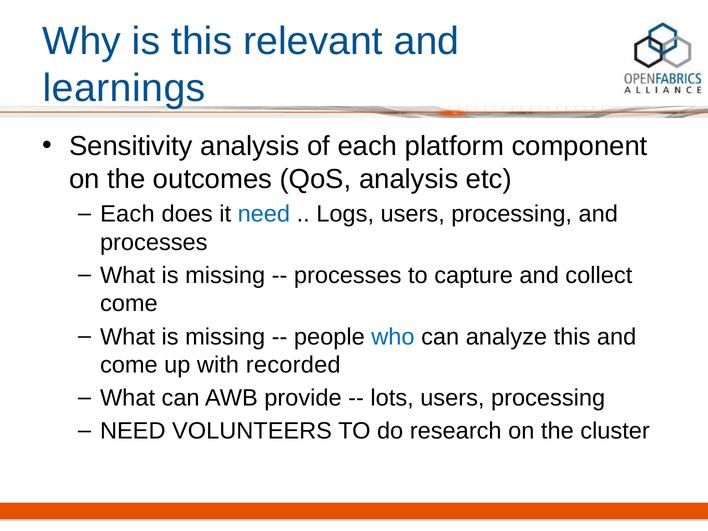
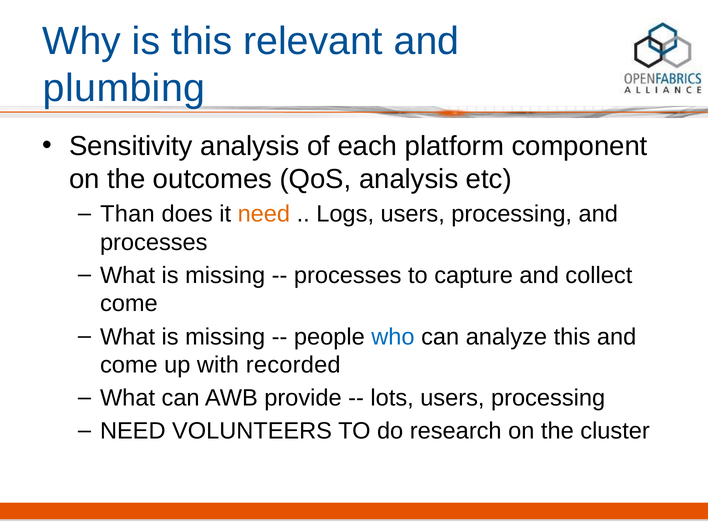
learnings: learnings -> plumbing
Each at (127, 214): Each -> Than
need at (264, 214) colour: blue -> orange
